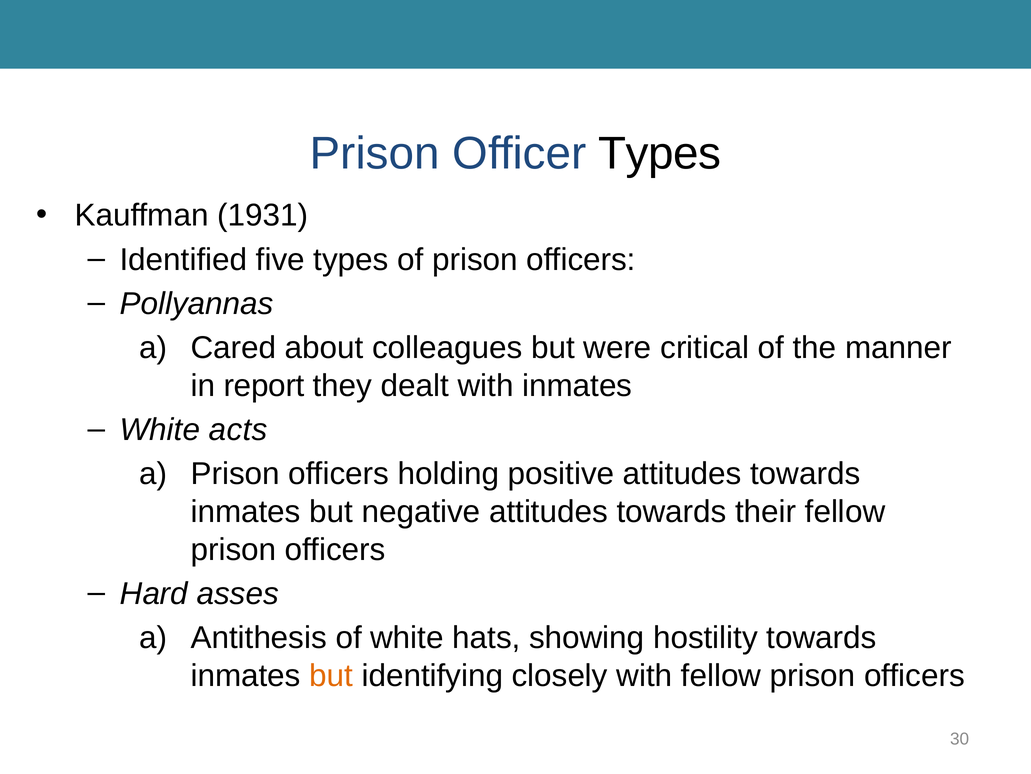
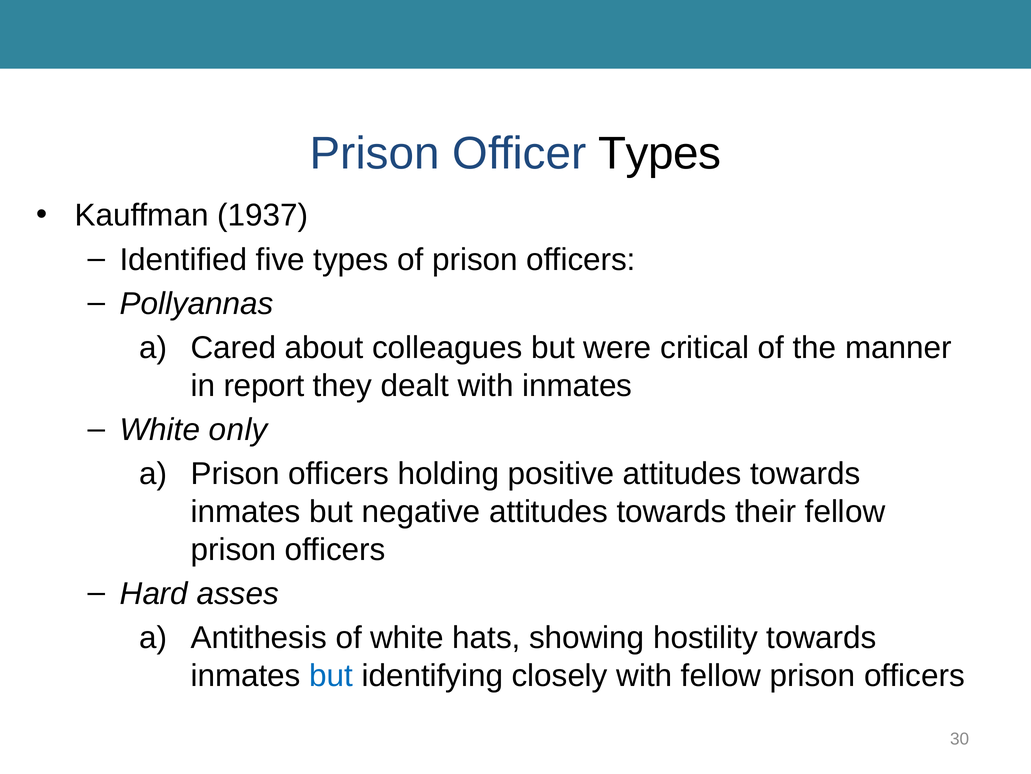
1931: 1931 -> 1937
acts: acts -> only
but at (331, 675) colour: orange -> blue
